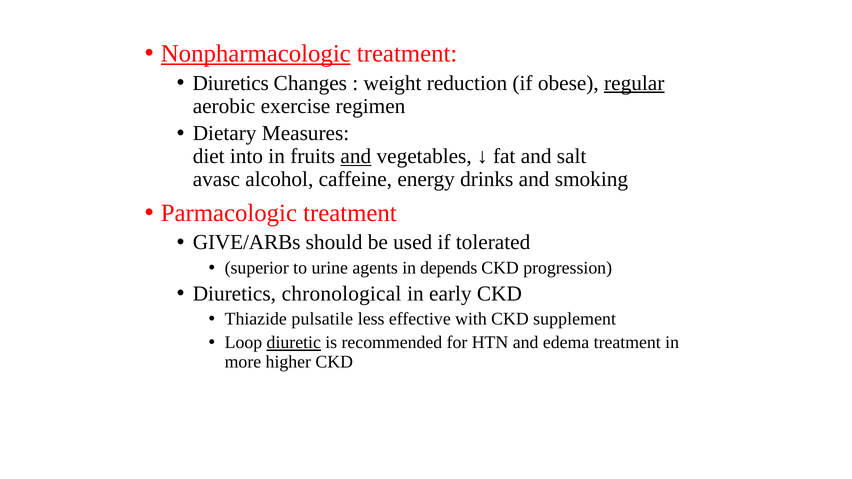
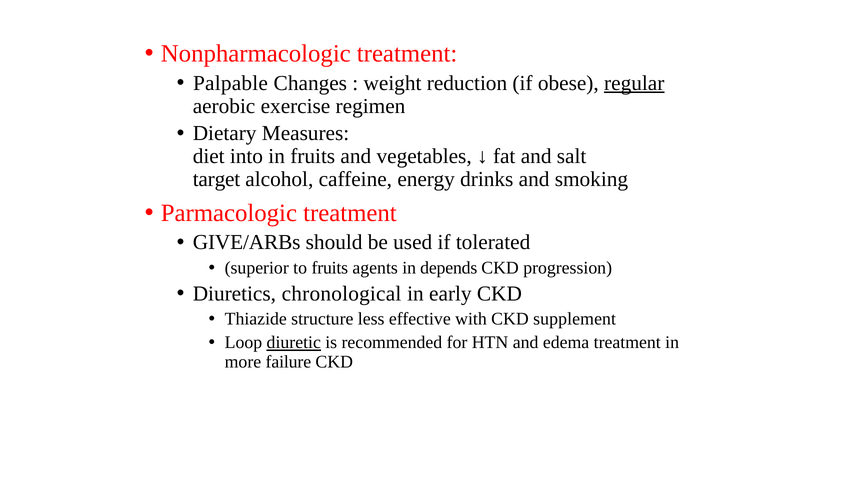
Nonpharmacologic underline: present -> none
Diuretics at (231, 83): Diuretics -> Palpable
and at (356, 156) underline: present -> none
avasc: avasc -> target
to urine: urine -> fruits
pulsatile: pulsatile -> structure
higher: higher -> failure
